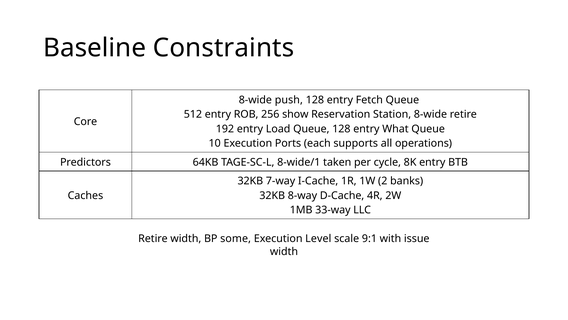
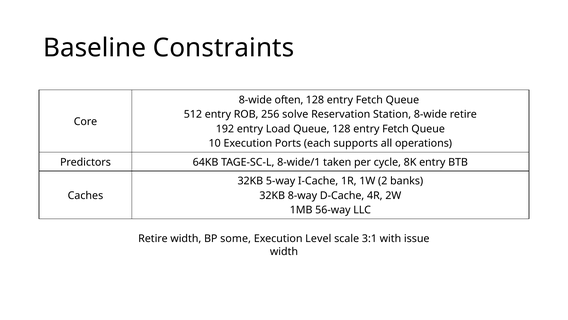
push: push -> often
show: show -> solve
Queue 128 entry What: What -> Fetch
7-way: 7-way -> 5-way
33-way: 33-way -> 56-way
9:1: 9:1 -> 3:1
